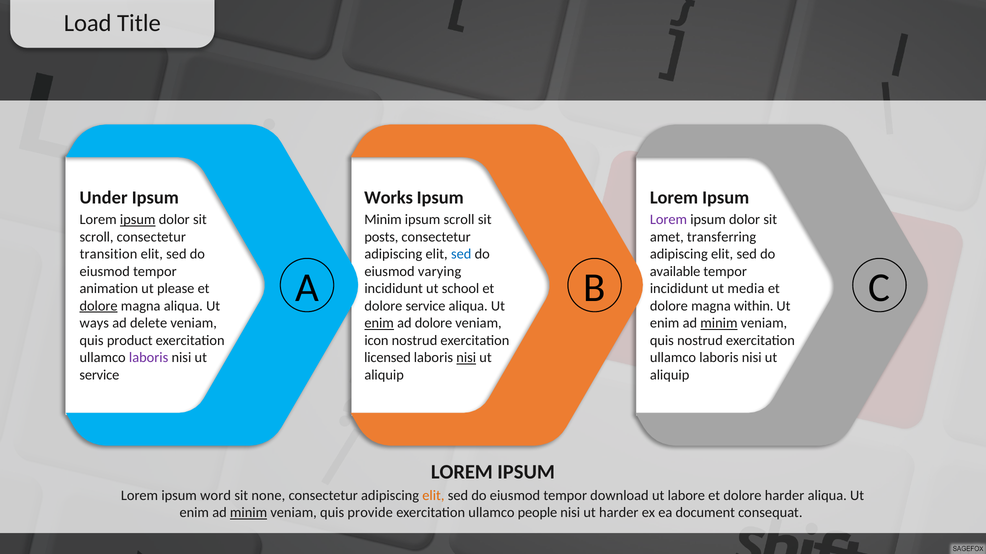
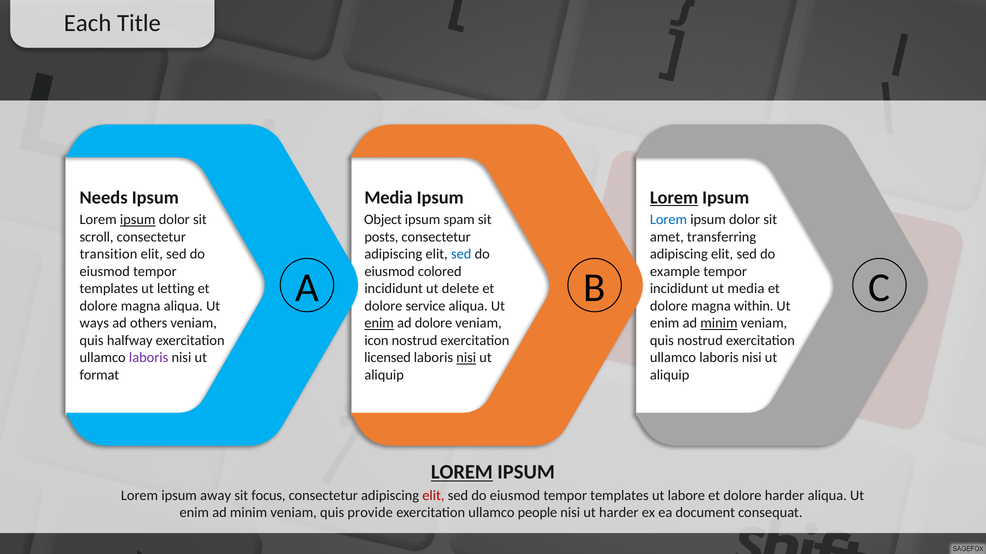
Load: Load -> Each
Under: Under -> Needs
Works at (389, 198): Works -> Media
Lorem at (674, 198) underline: none -> present
Minim at (383, 220): Minim -> Object
ipsum scroll: scroll -> spam
Lorem at (668, 220) colour: purple -> blue
varying: varying -> colored
available: available -> example
animation at (109, 289): animation -> templates
please: please -> letting
school: school -> delete
dolore at (99, 306) underline: present -> none
delete: delete -> others
product: product -> halfway
service at (99, 375): service -> format
LOREM at (462, 473) underline: none -> present
word: word -> away
none: none -> focus
elit at (433, 496) colour: orange -> red
download at (619, 496): download -> templates
minim at (249, 513) underline: present -> none
